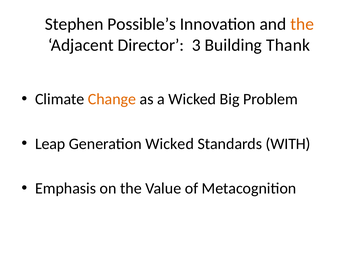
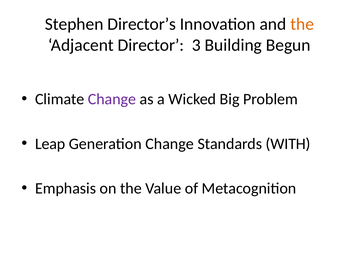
Possible’s: Possible’s -> Director’s
Thank: Thank -> Begun
Change at (112, 99) colour: orange -> purple
Generation Wicked: Wicked -> Change
